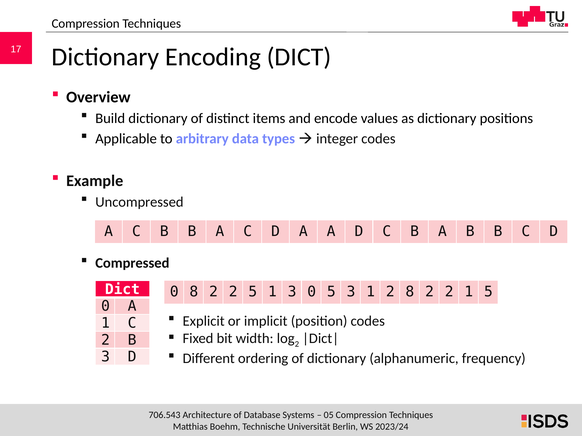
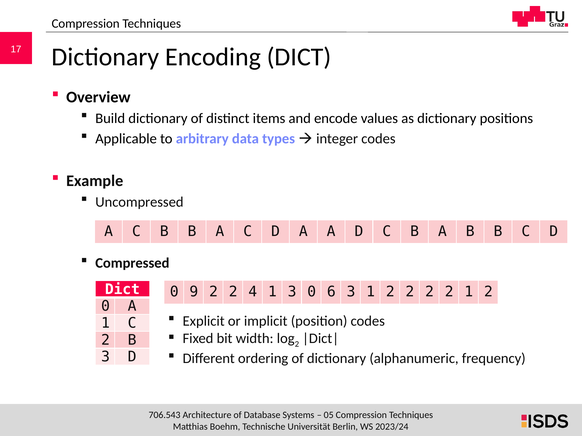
0 8: 8 -> 9
2 5: 5 -> 4
0 5: 5 -> 6
1 2 8: 8 -> 2
2 1 5: 5 -> 2
